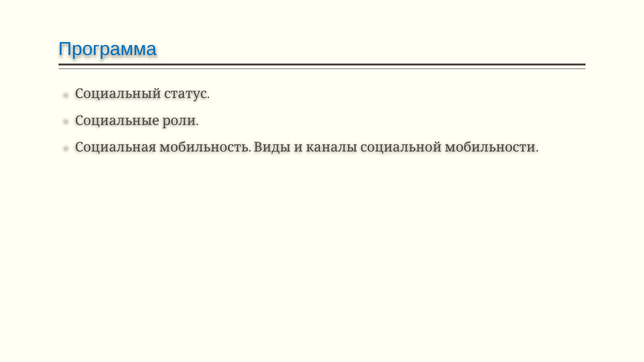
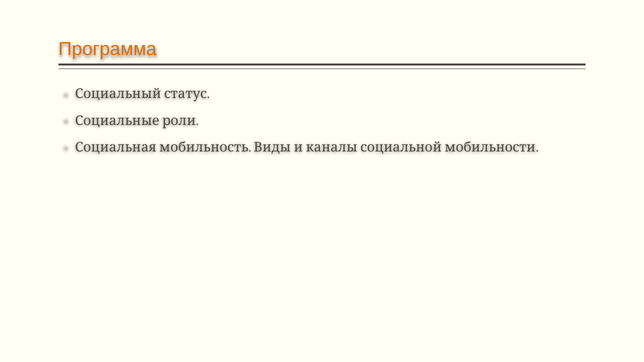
Программа colour: blue -> orange
